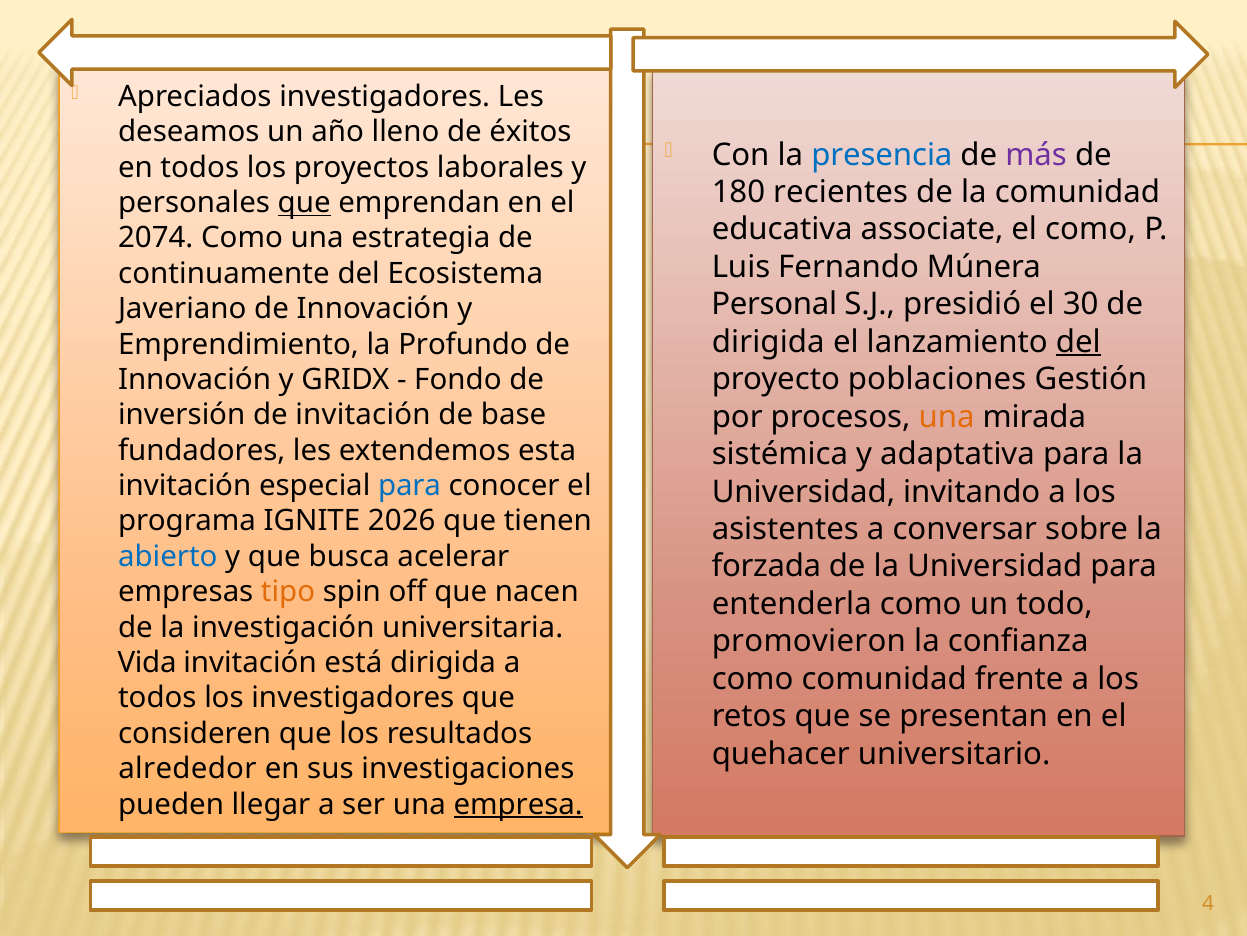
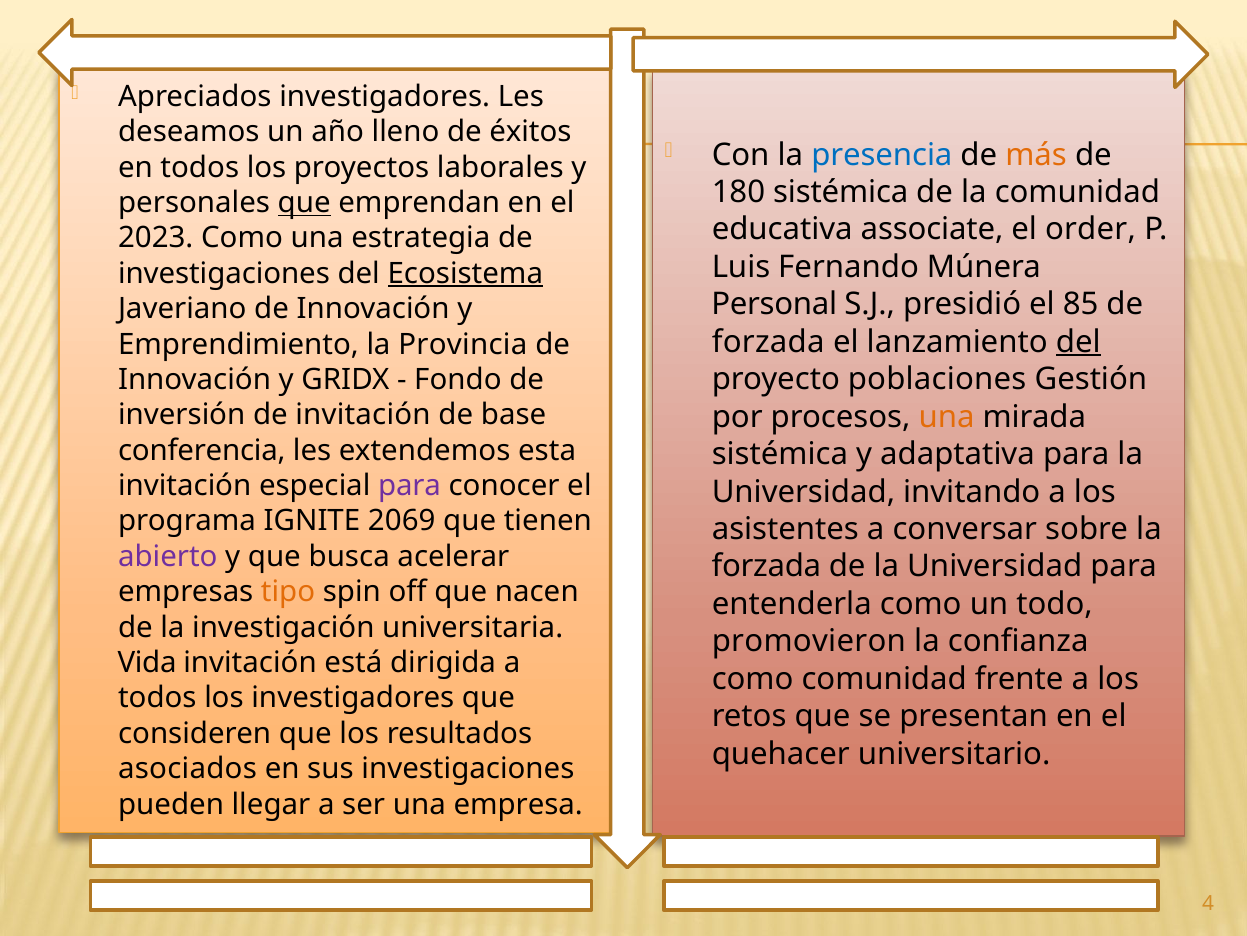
más colour: purple -> orange
180 recientes: recientes -> sistémica
el como: como -> order
2074: 2074 -> 2023
continuamente at (224, 273): continuamente -> investigaciones
Ecosistema underline: none -> present
30: 30 -> 85
dirigida at (768, 342): dirigida -> forzada
Profundo: Profundo -> Provincia
fundadores: fundadores -> conferencia
para at (410, 485) colour: blue -> purple
2026: 2026 -> 2069
abierto colour: blue -> purple
alrededor: alrededor -> asociados
empresa underline: present -> none
